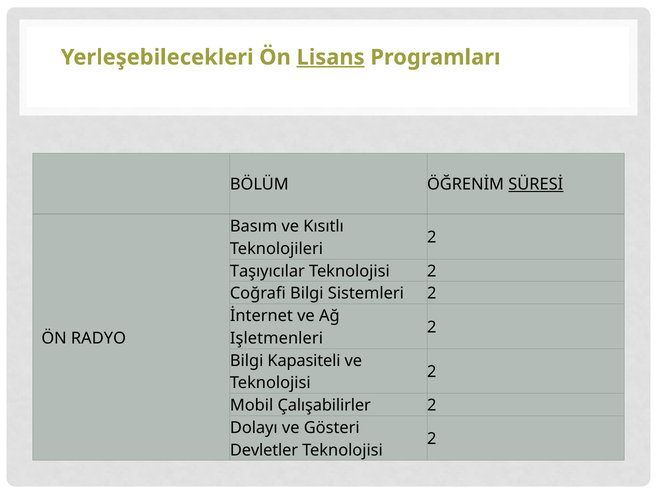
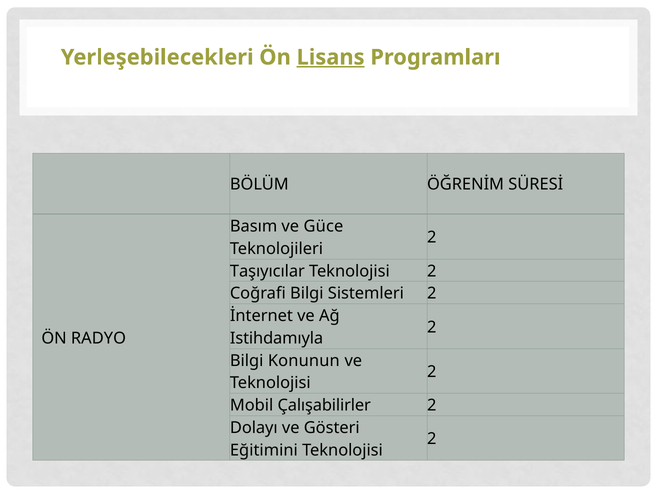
SÜRESİ underline: present -> none
Kısıtlı: Kısıtlı -> Güce
Işletmenleri: Işletmenleri -> Istihdamıyla
Kapasiteli: Kapasiteli -> Konunun
Devletler: Devletler -> Eğitimini
